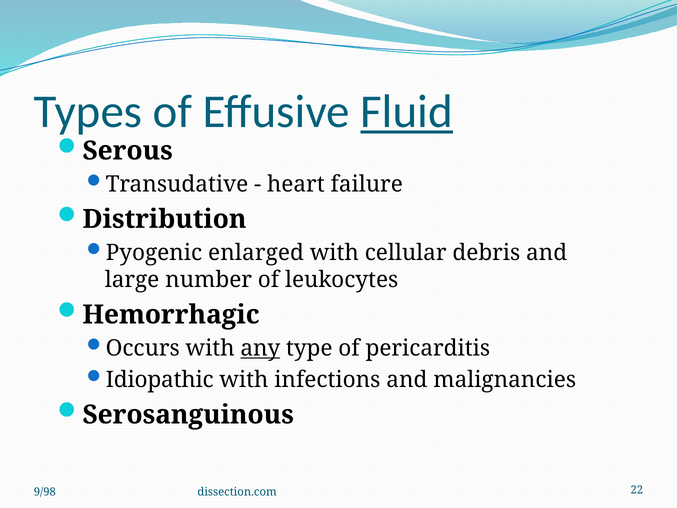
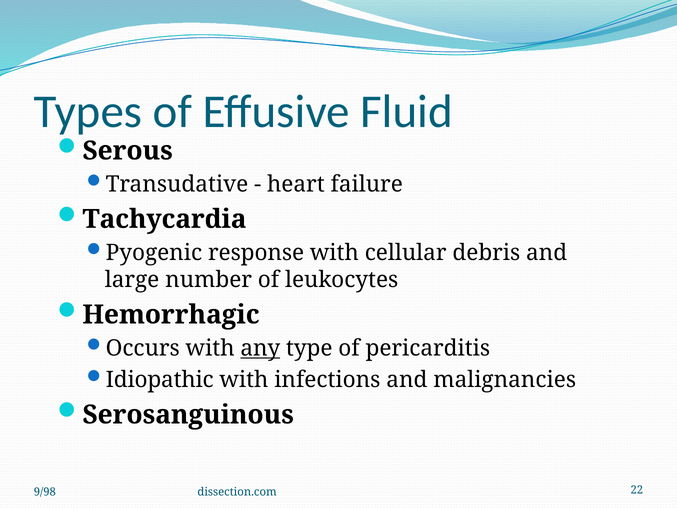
Fluid underline: present -> none
Distribution: Distribution -> Tachycardia
enlarged: enlarged -> response
